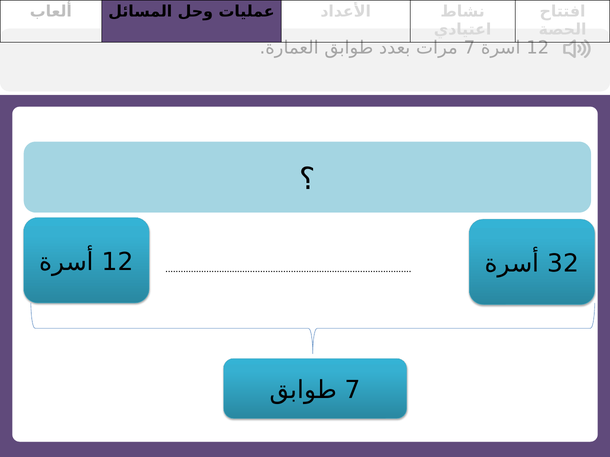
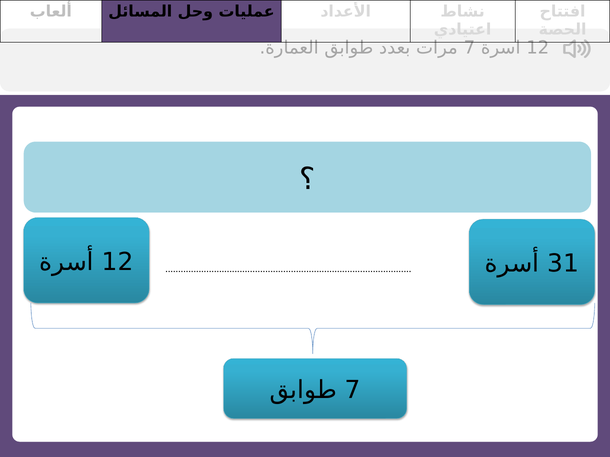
32: 32 -> 31
